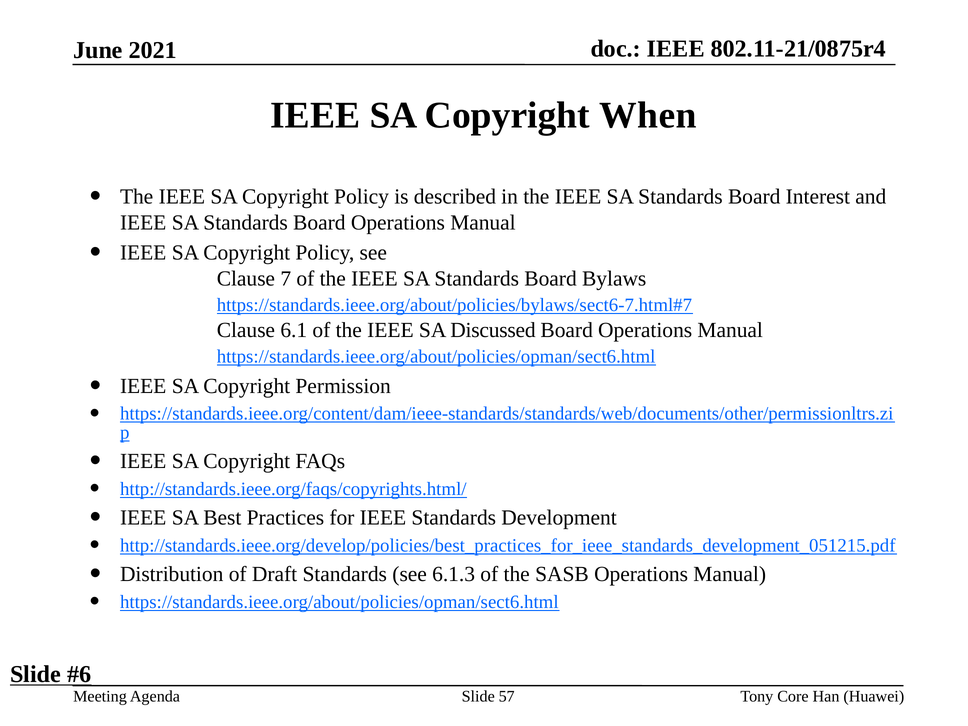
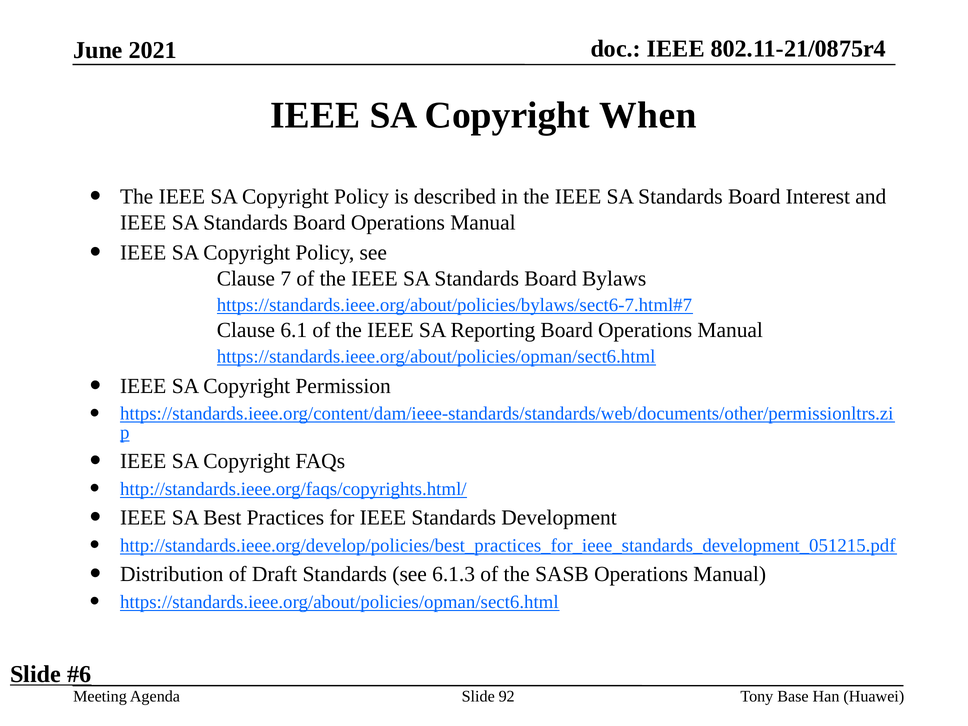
Discussed: Discussed -> Reporting
57: 57 -> 92
Core: Core -> Base
